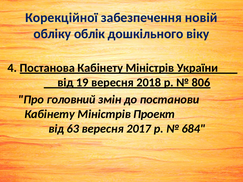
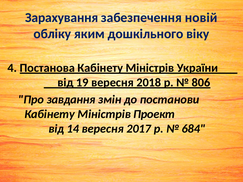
Корекційної: Корекційної -> Зарахування
облік: облік -> яким
головний: головний -> завдання
63: 63 -> 14
